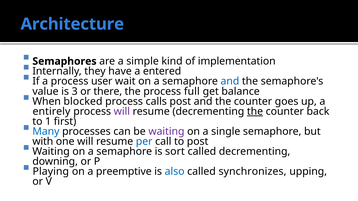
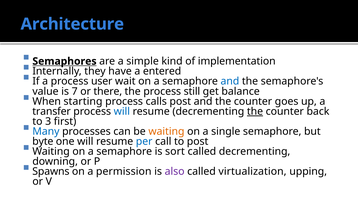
Semaphores underline: none -> present
3: 3 -> 7
full: full -> still
blocked: blocked -> starting
entirely: entirely -> transfer
will at (122, 112) colour: purple -> blue
1: 1 -> 3
waiting at (166, 132) colour: purple -> orange
with: with -> byte
Playing: Playing -> Spawns
preemptive: preemptive -> permission
also colour: blue -> purple
synchronizes: synchronizes -> virtualization
